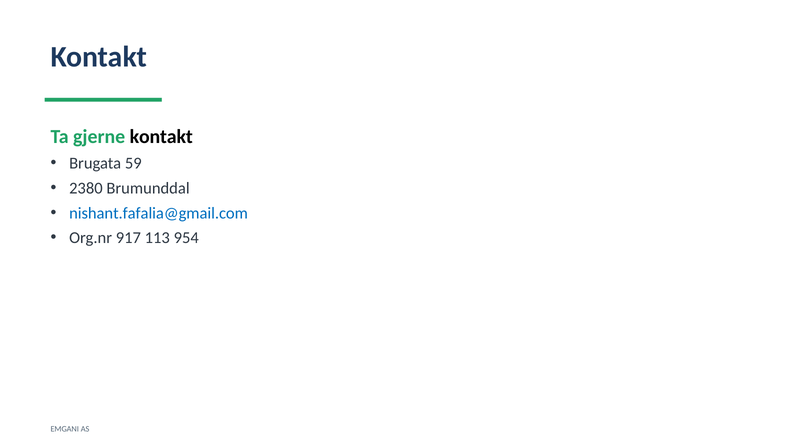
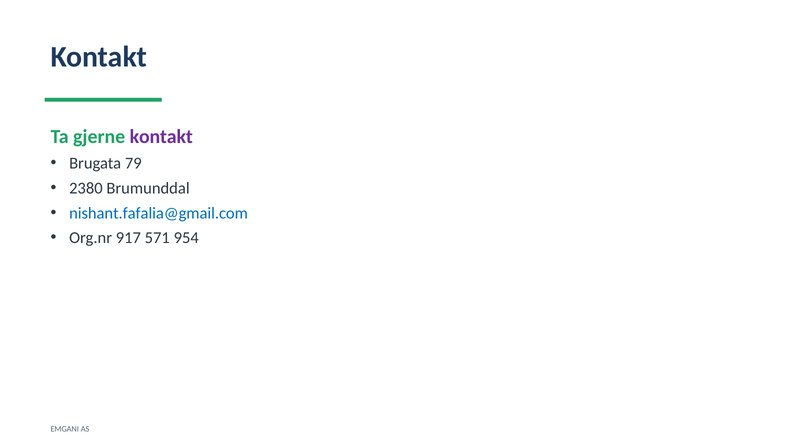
kontakt at (161, 137) colour: black -> purple
59: 59 -> 79
113: 113 -> 571
